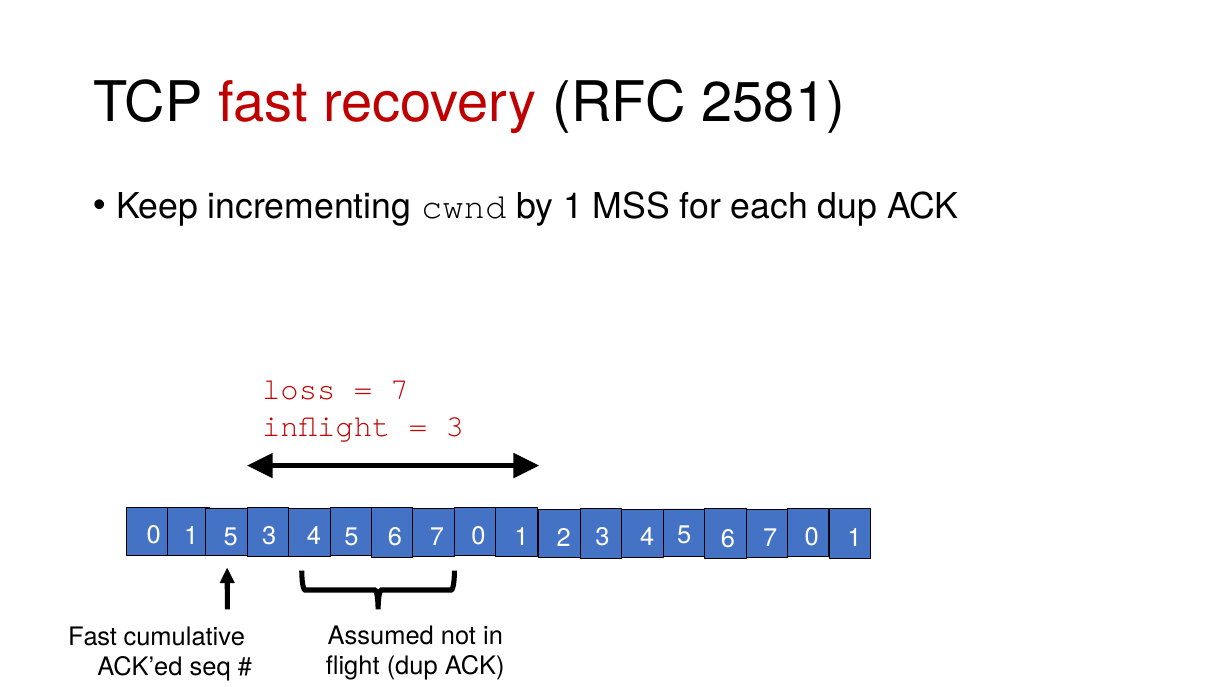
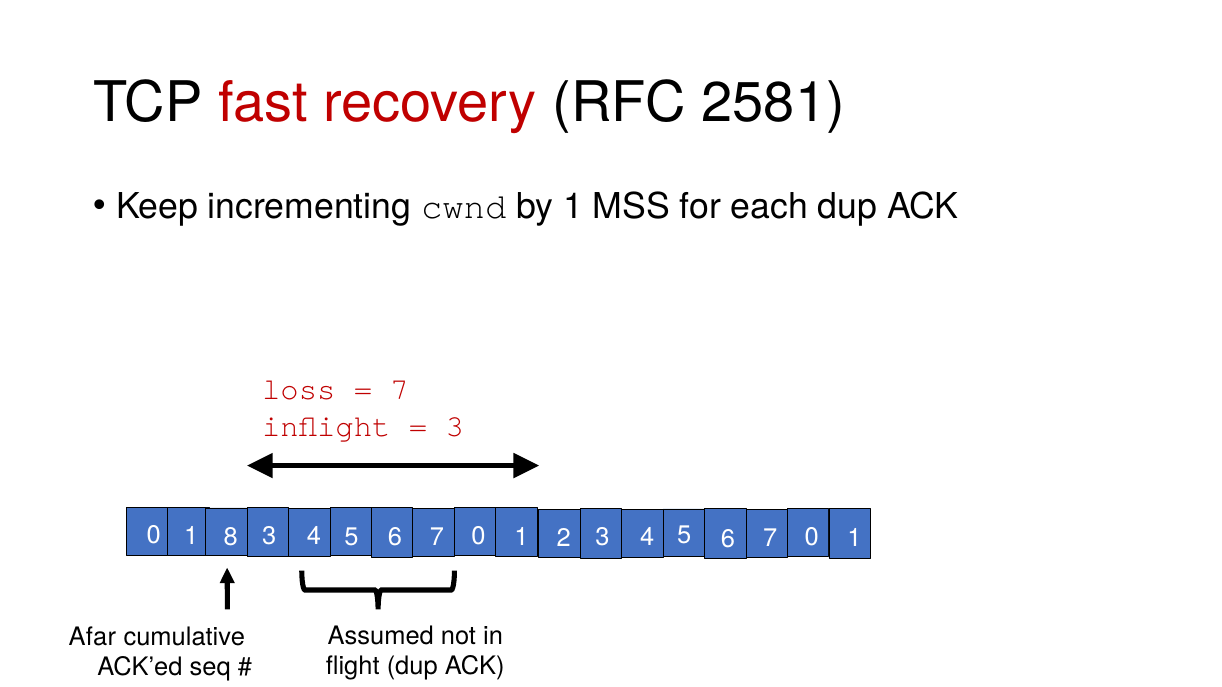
1 5: 5 -> 8
Fast at (93, 637): Fast -> Afar
